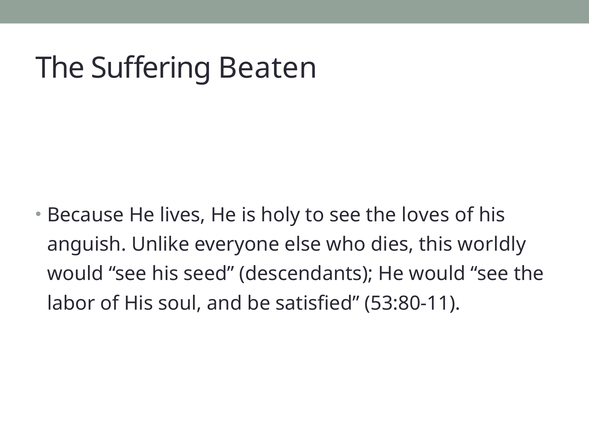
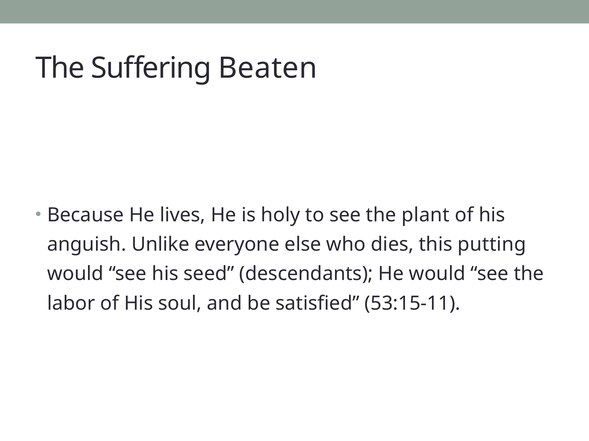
loves: loves -> plant
worldly: worldly -> putting
53:80-11: 53:80-11 -> 53:15-11
